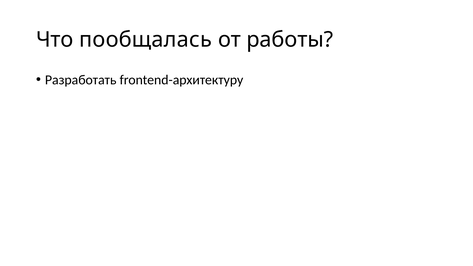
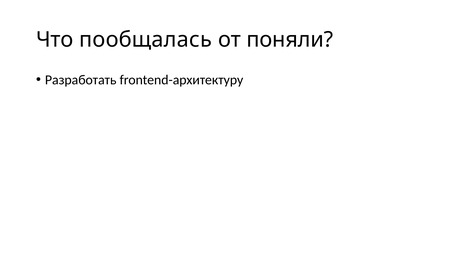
работы: работы -> поняли
